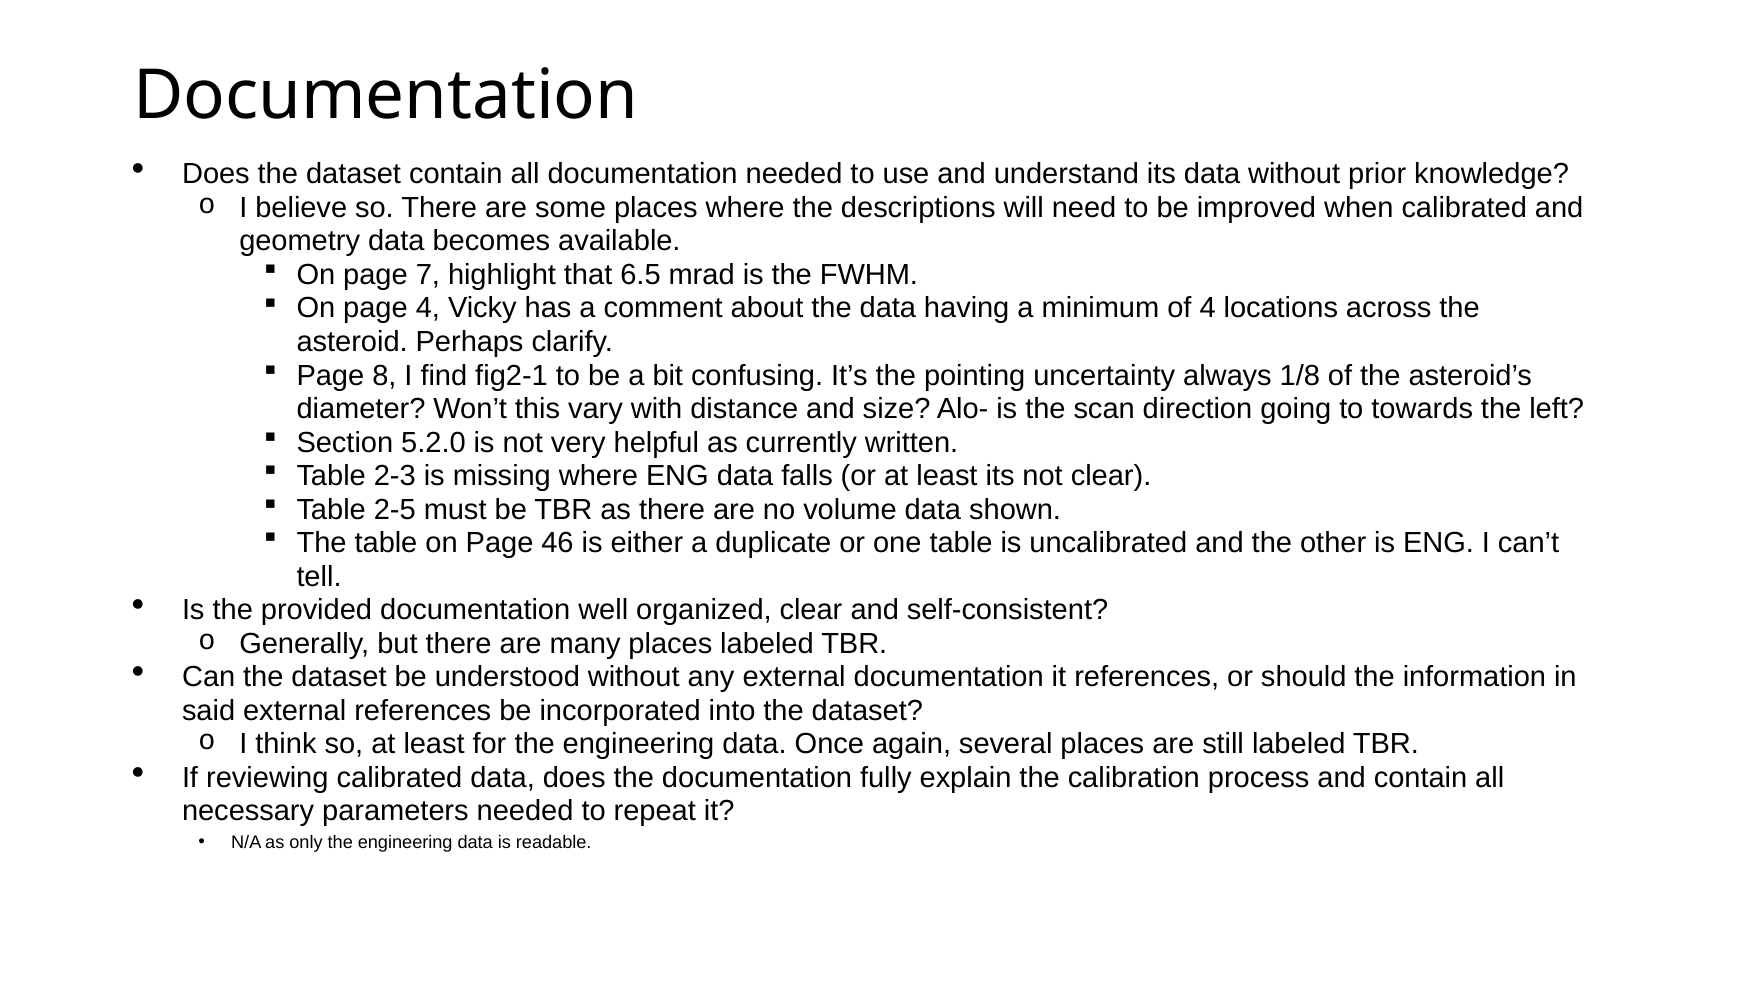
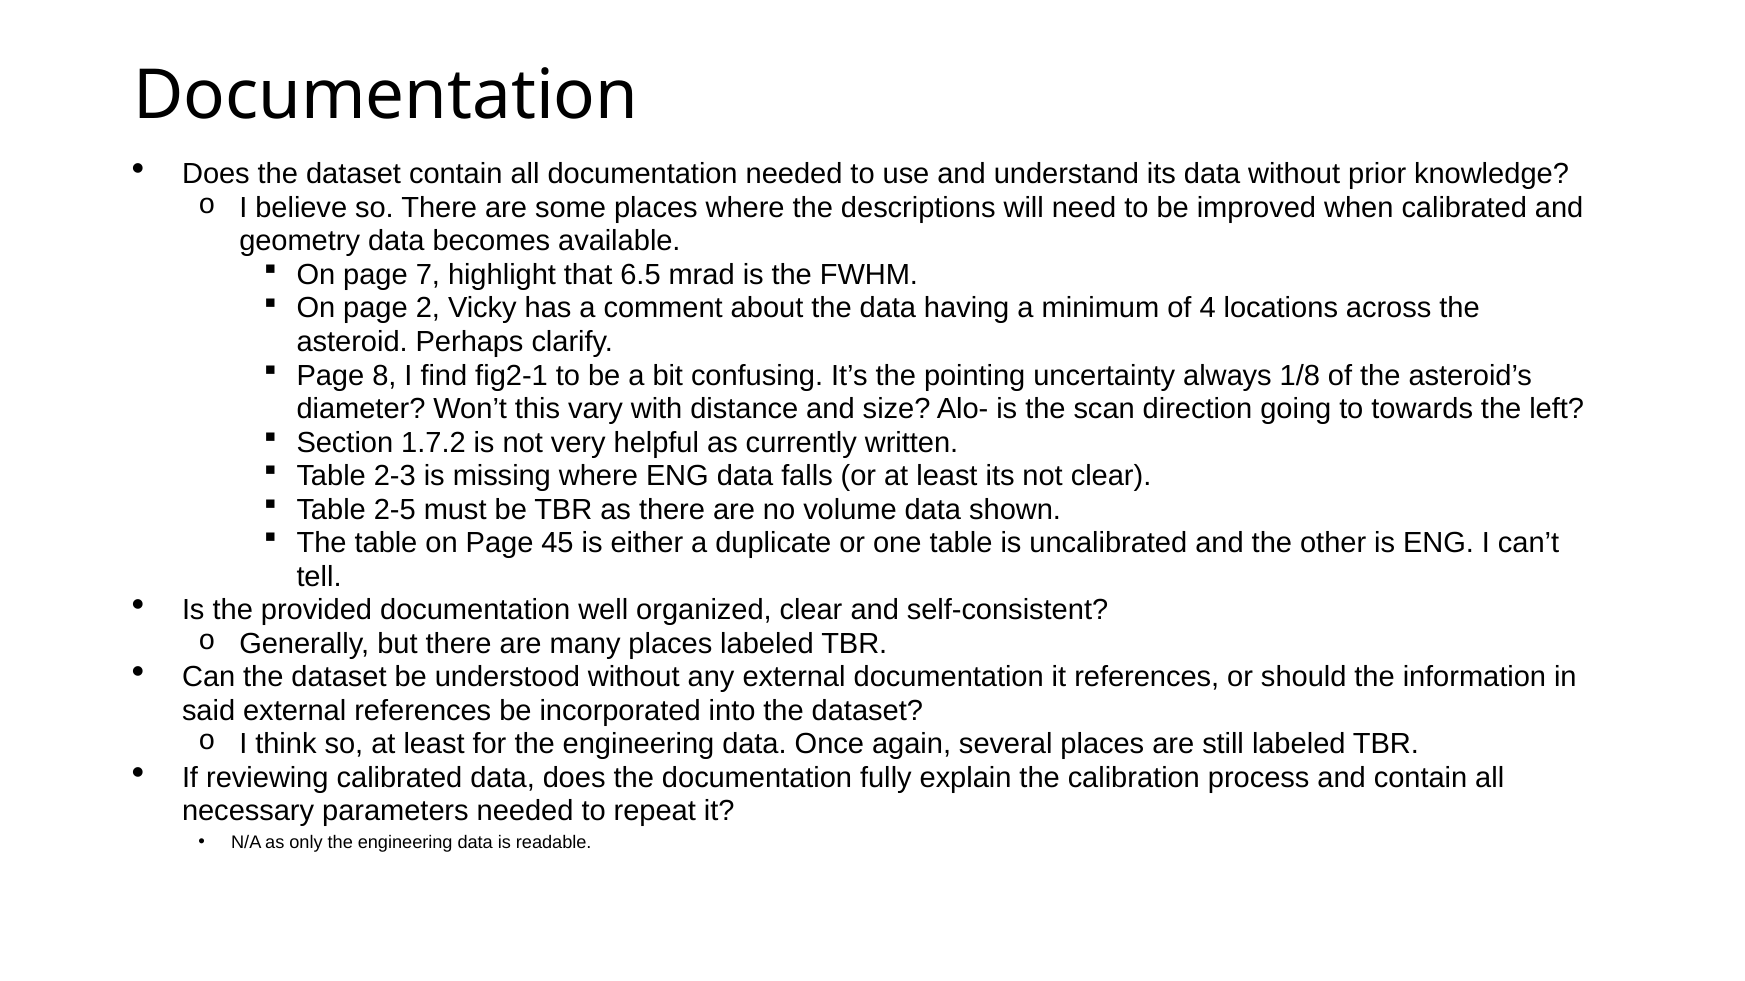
page 4: 4 -> 2
5.2.0: 5.2.0 -> 1.7.2
46: 46 -> 45
